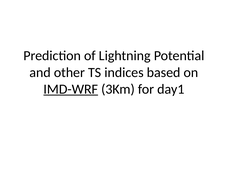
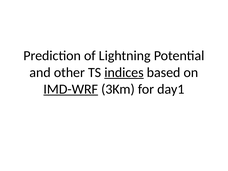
indices underline: none -> present
